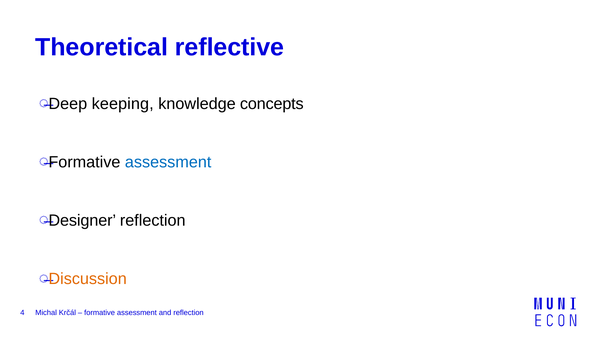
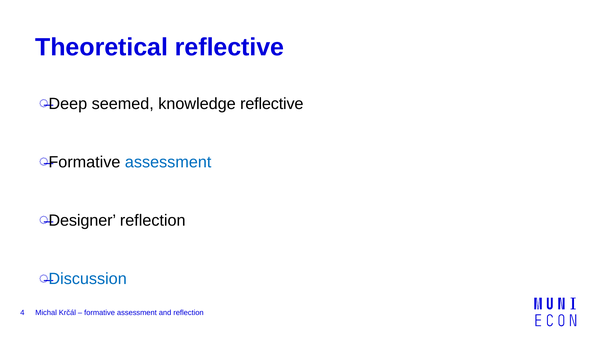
keeping: keeping -> seemed
knowledge concepts: concepts -> reflective
Discussion colour: orange -> blue
